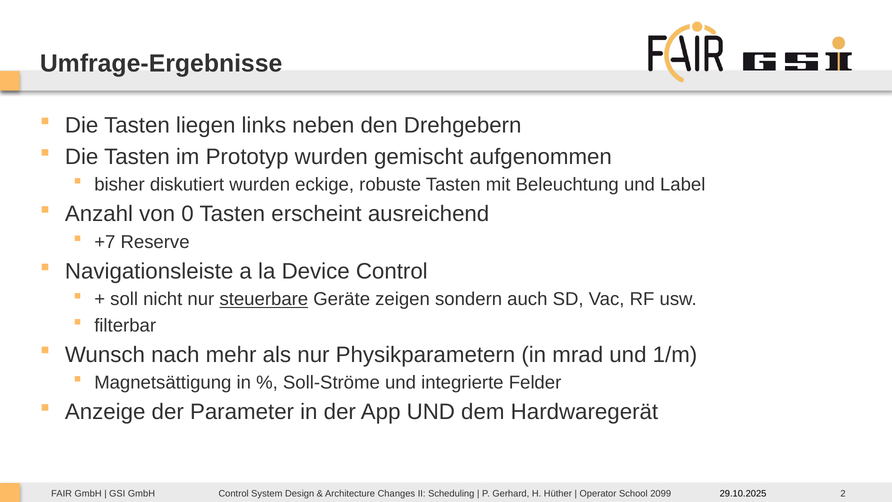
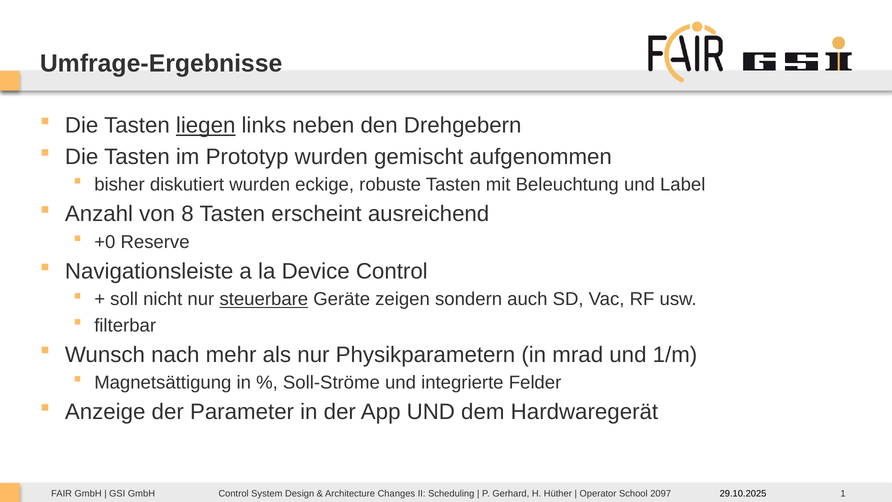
liegen underline: none -> present
0: 0 -> 8
+7: +7 -> +0
2099: 2099 -> 2097
2: 2 -> 1
